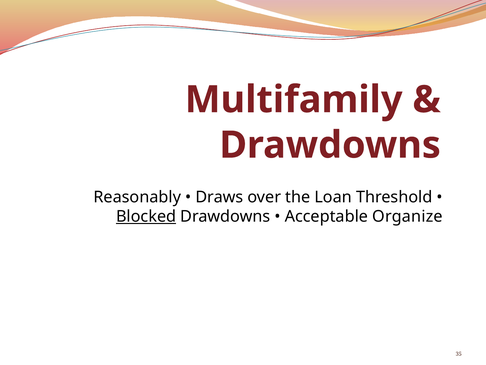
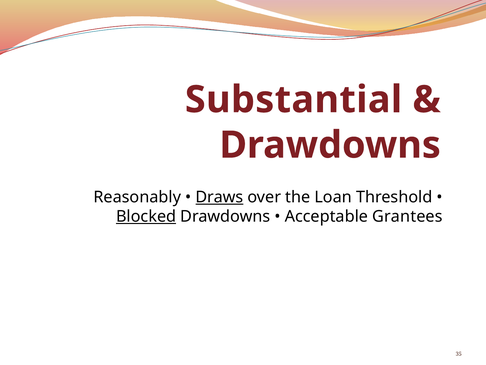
Multifamily: Multifamily -> Substantial
Draws underline: none -> present
Organize: Organize -> Grantees
